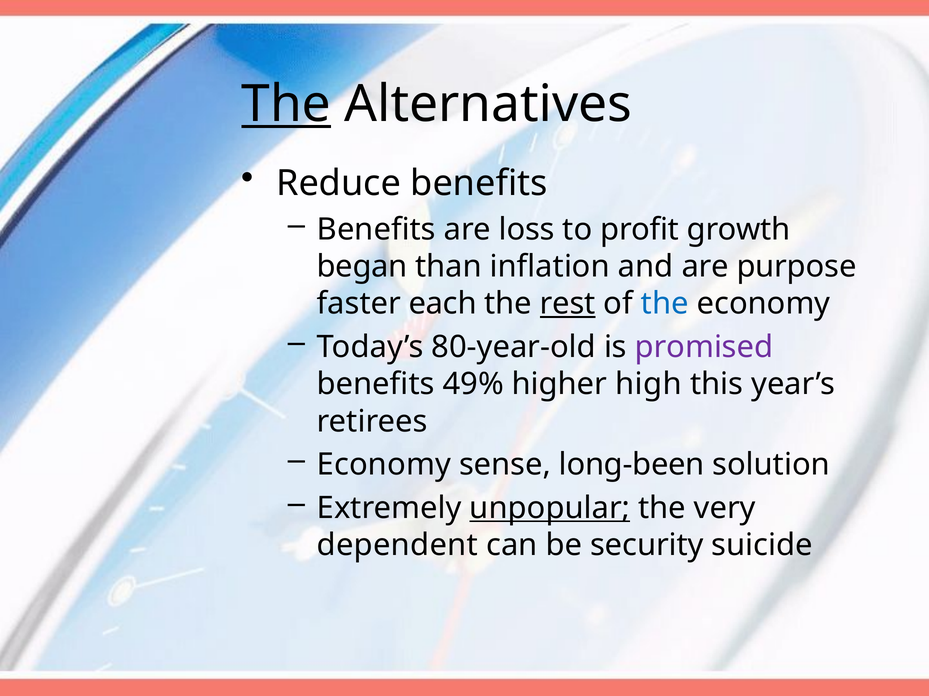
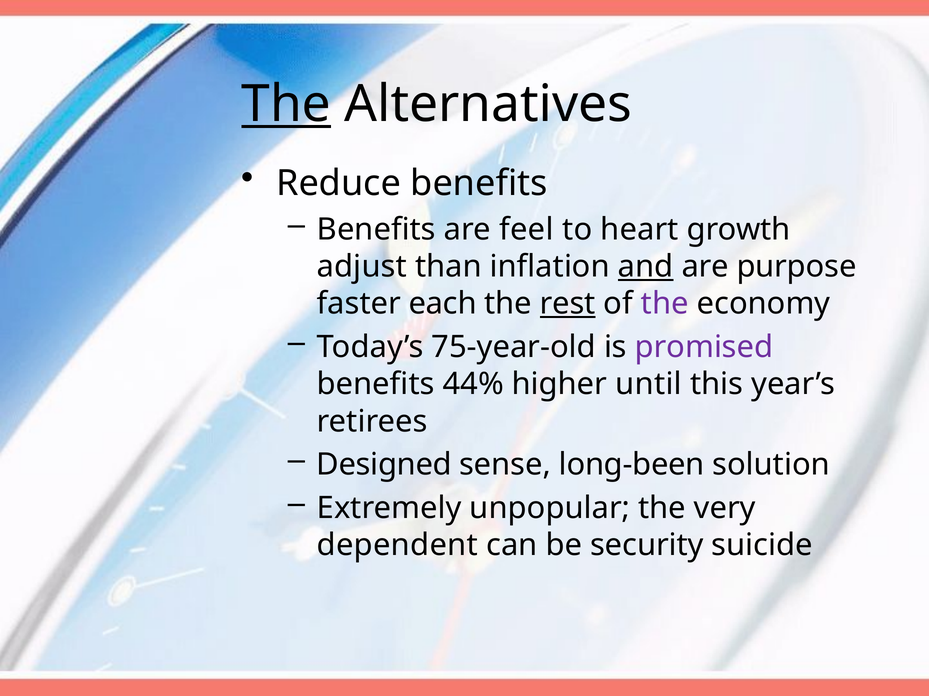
loss: loss -> feel
profit: profit -> heart
began: began -> adjust
and underline: none -> present
the at (665, 304) colour: blue -> purple
80-year-old: 80-year-old -> 75-year-old
49%: 49% -> 44%
high: high -> until
Economy at (384, 465): Economy -> Designed
unpopular underline: present -> none
